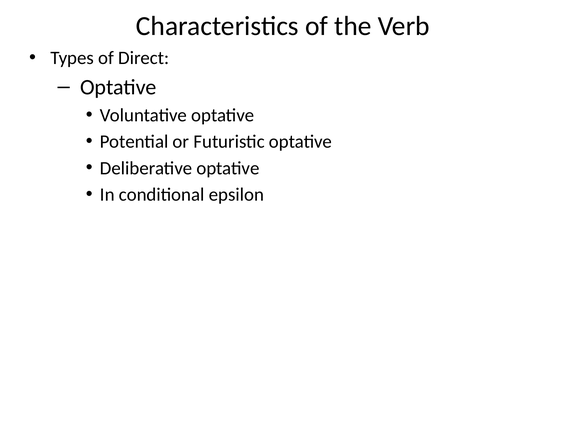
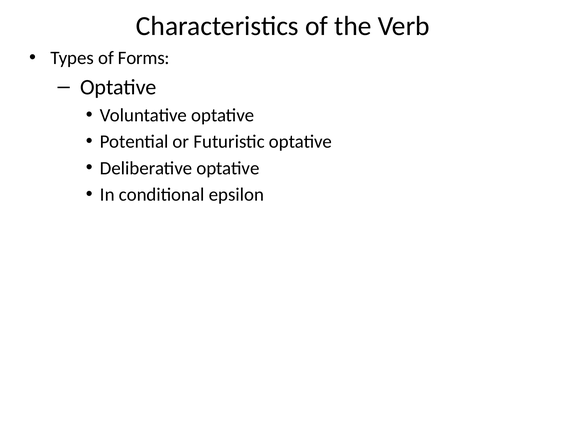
Direct: Direct -> Forms
